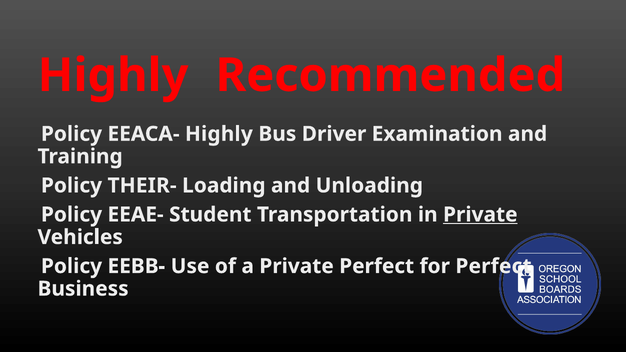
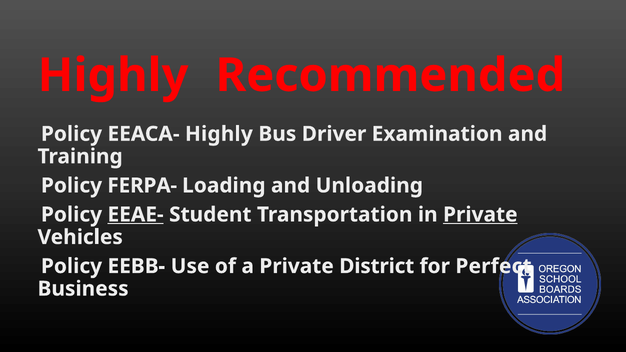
THEIR-: THEIR- -> FERPA-
EEAE- underline: none -> present
Private Perfect: Perfect -> District
